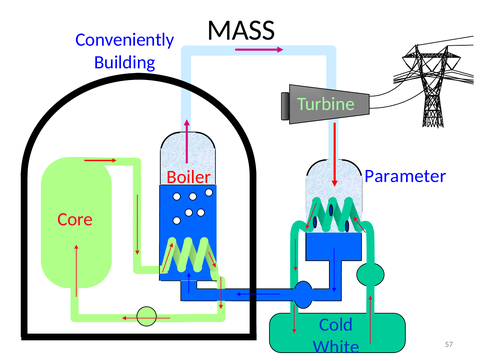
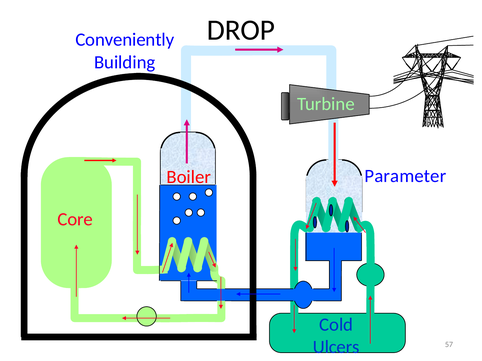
MASS: MASS -> DROP
White: White -> Ulcers
